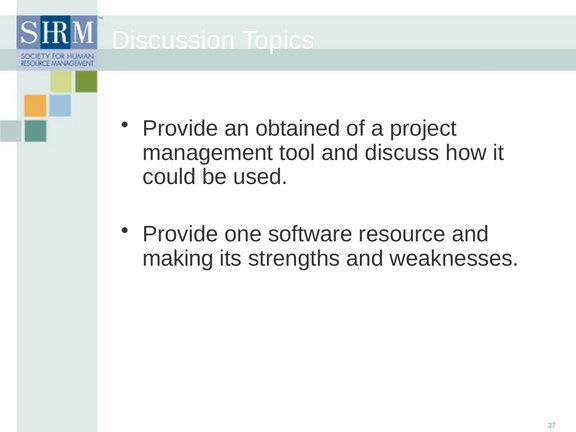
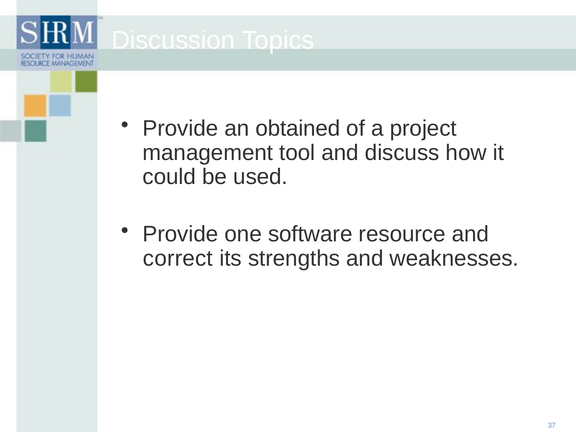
making: making -> correct
